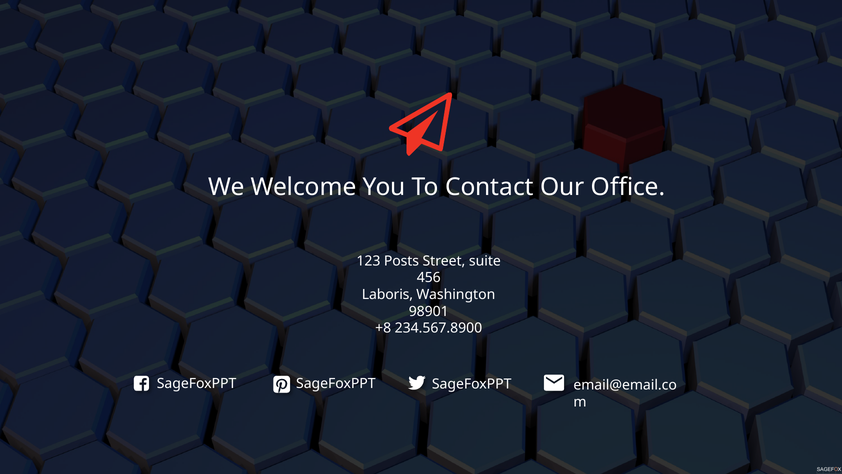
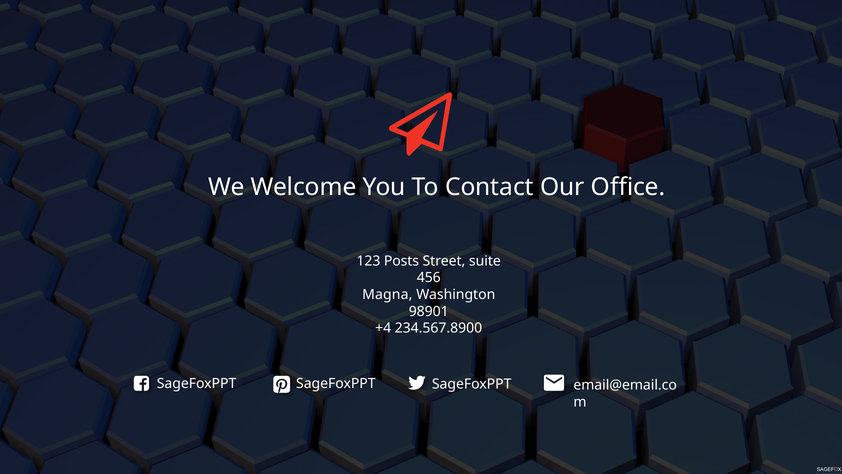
Laboris: Laboris -> Magna
+8: +8 -> +4
